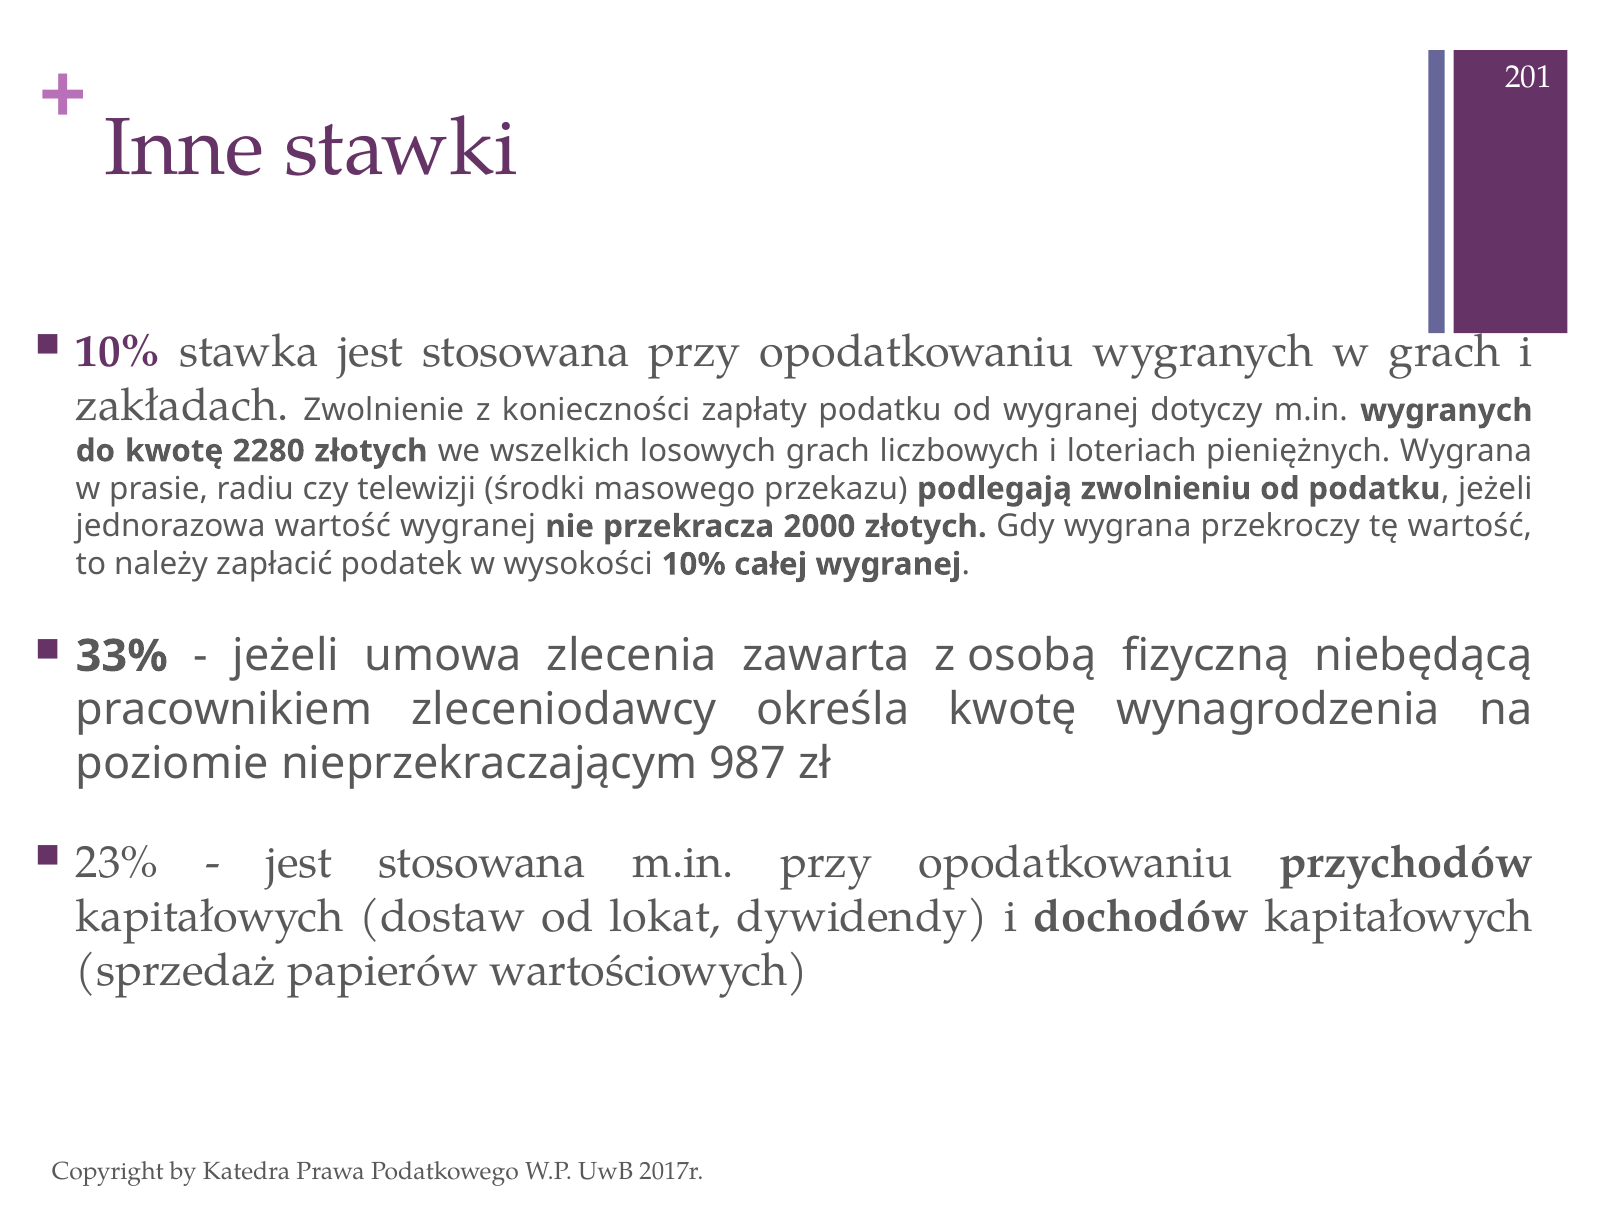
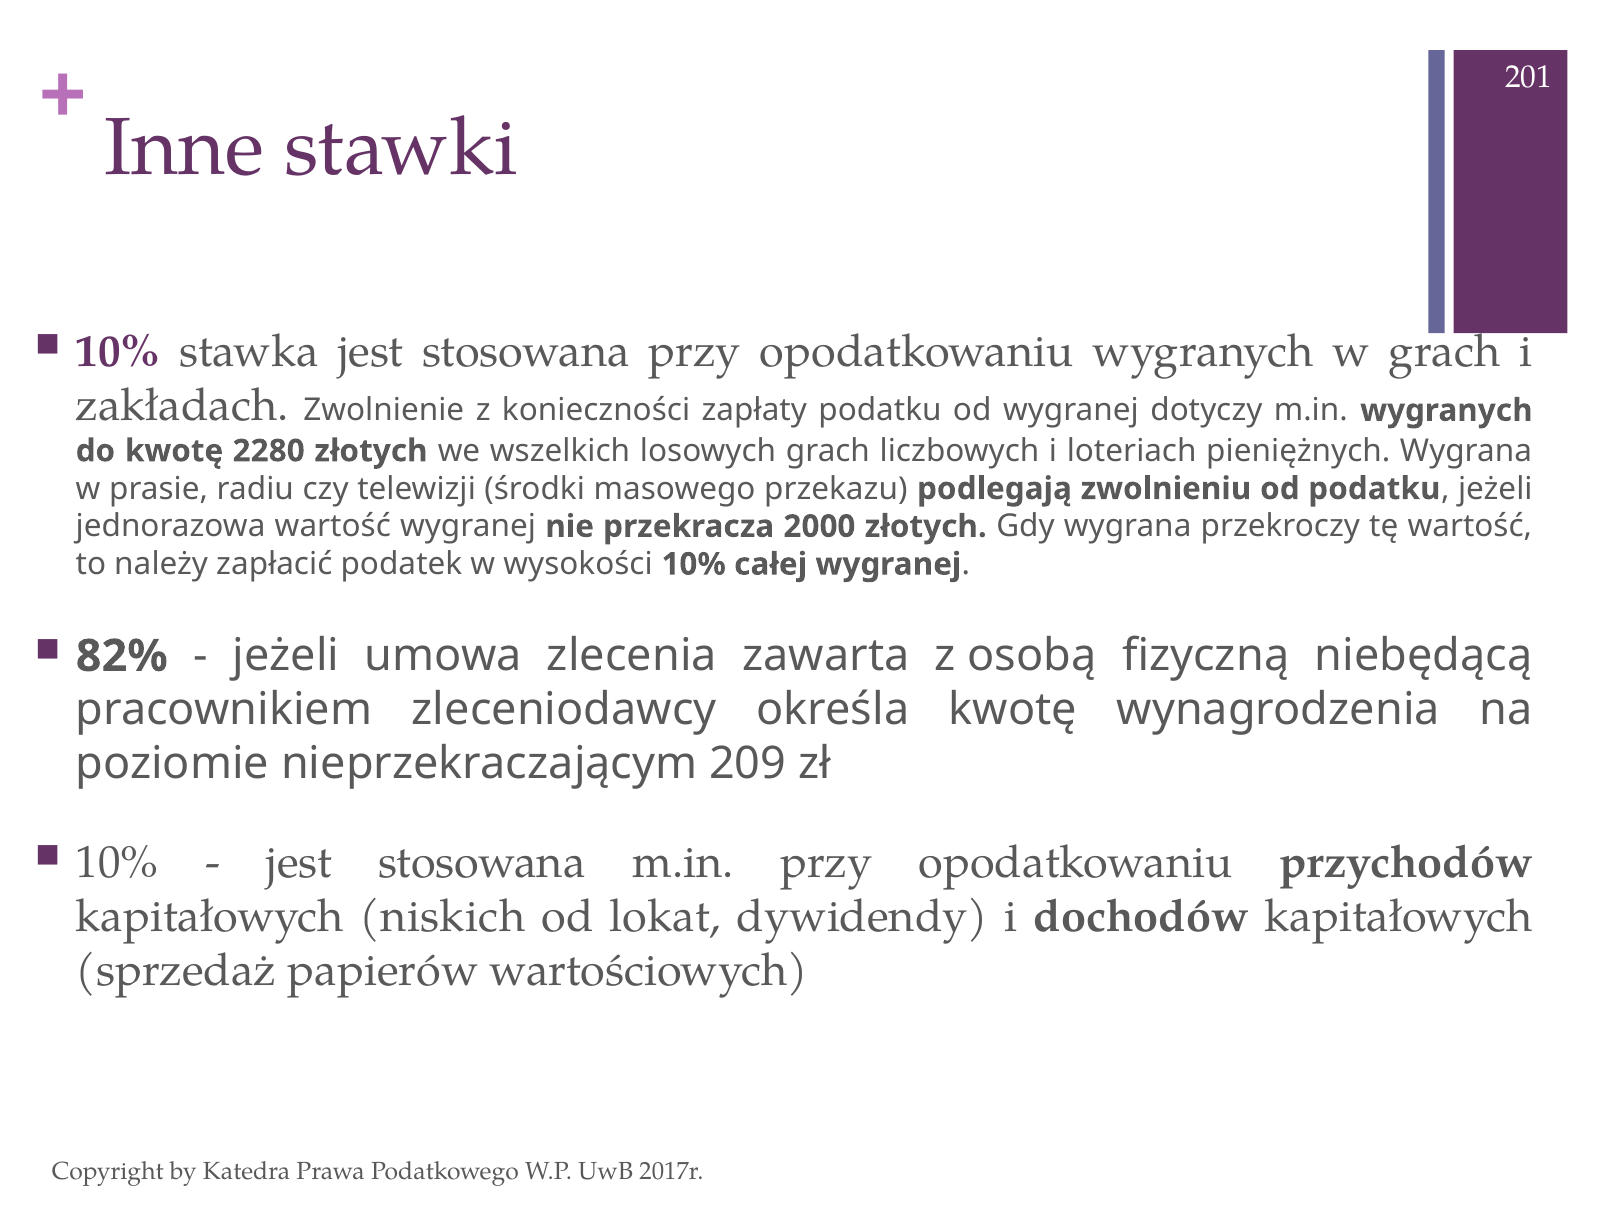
33%: 33% -> 82%
987: 987 -> 209
23% at (117, 863): 23% -> 10%
dostaw: dostaw -> niskich
